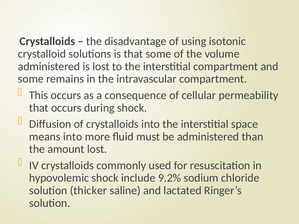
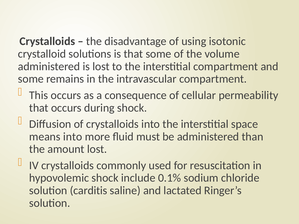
9.2%: 9.2% -> 0.1%
thicker: thicker -> carditis
